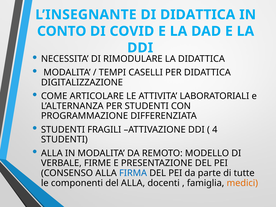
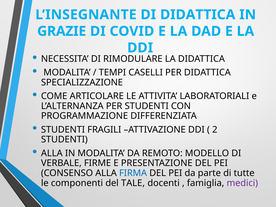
CONTO: CONTO -> GRAZIE
DIGITALIZZAZIONE: DIGITALIZZAZIONE -> SPECIALIZZAZIONE
4: 4 -> 2
del ALLA: ALLA -> TALE
medici colour: orange -> purple
